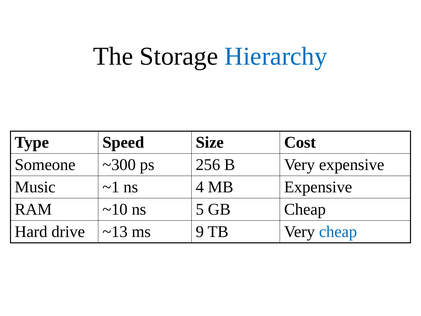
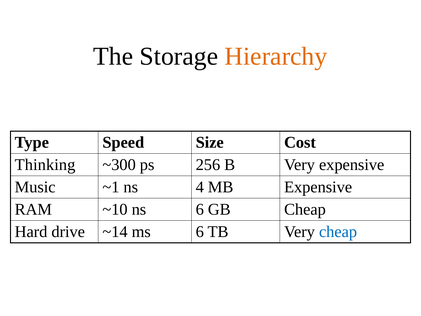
Hierarchy colour: blue -> orange
Someone: Someone -> Thinking
ns 5: 5 -> 6
~13: ~13 -> ~14
ms 9: 9 -> 6
